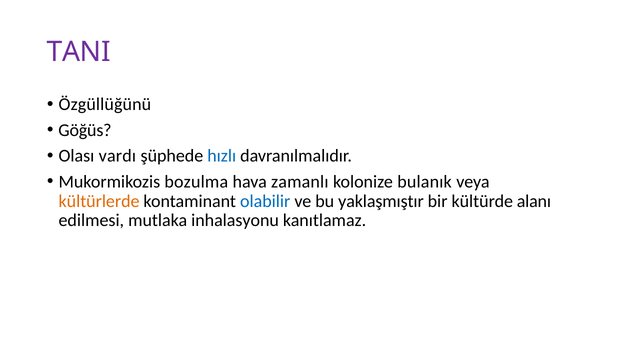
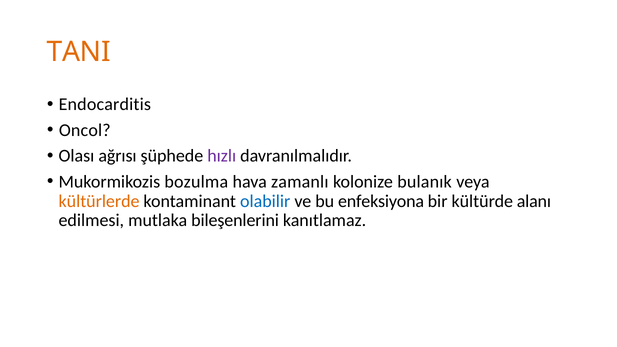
TANI colour: purple -> orange
Özgüllüğünü: Özgüllüğünü -> Endocarditis
Göğüs: Göğüs -> Oncol
vardı: vardı -> ağrısı
hızlı colour: blue -> purple
yaklaşmıştır: yaklaşmıştır -> enfeksiyona
inhalasyonu: inhalasyonu -> bileşenlerini
